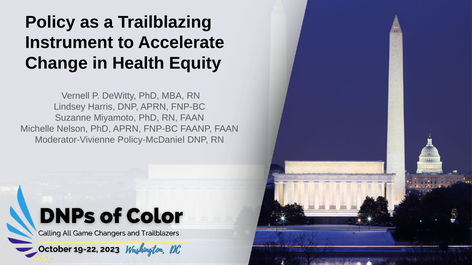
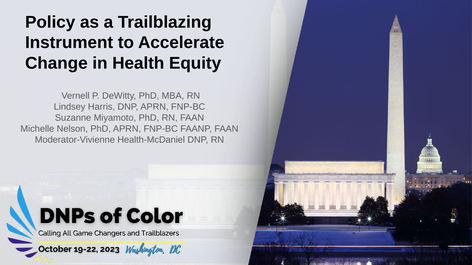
Policy-McDaniel: Policy-McDaniel -> Health-McDaniel
